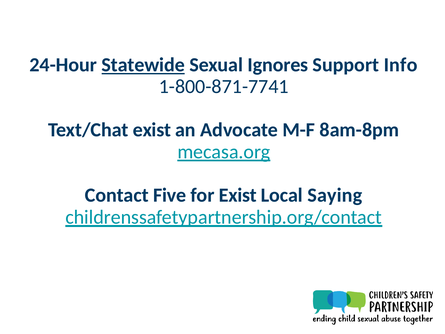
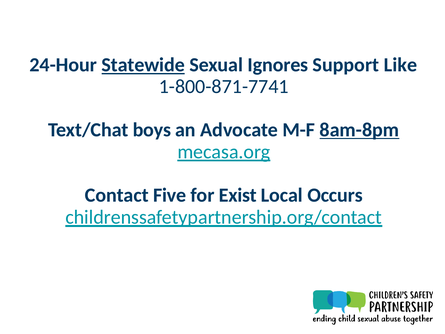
Info: Info -> Like
Text/Chat exist: exist -> boys
8am-8pm underline: none -> present
Saying: Saying -> Occurs
